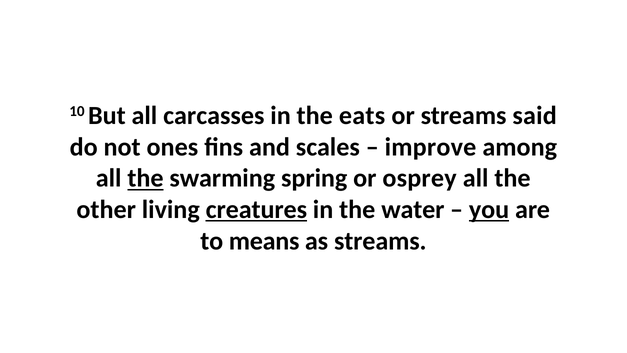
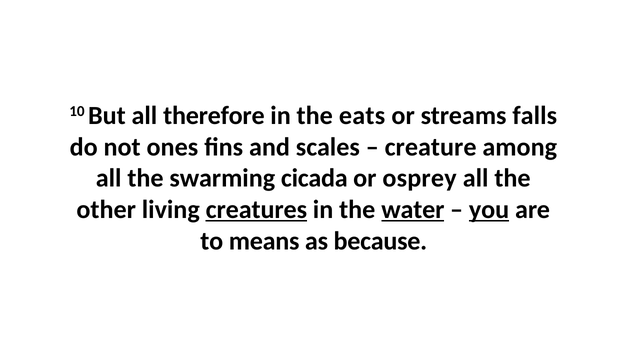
carcasses: carcasses -> therefore
said: said -> falls
improve: improve -> creature
the at (145, 178) underline: present -> none
spring: spring -> cicada
water underline: none -> present
as streams: streams -> because
